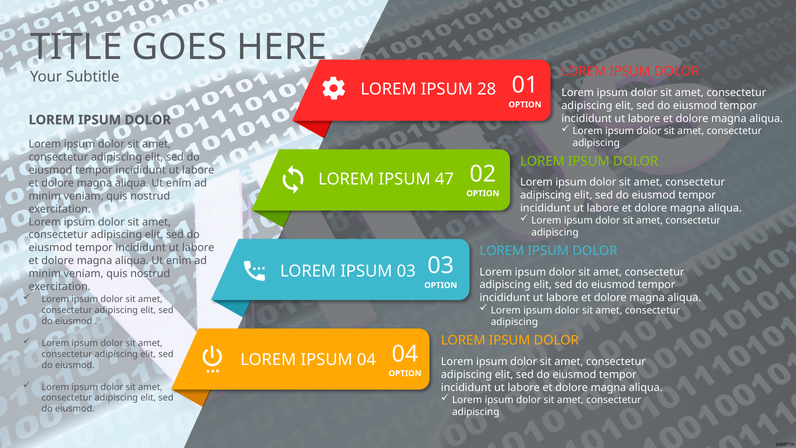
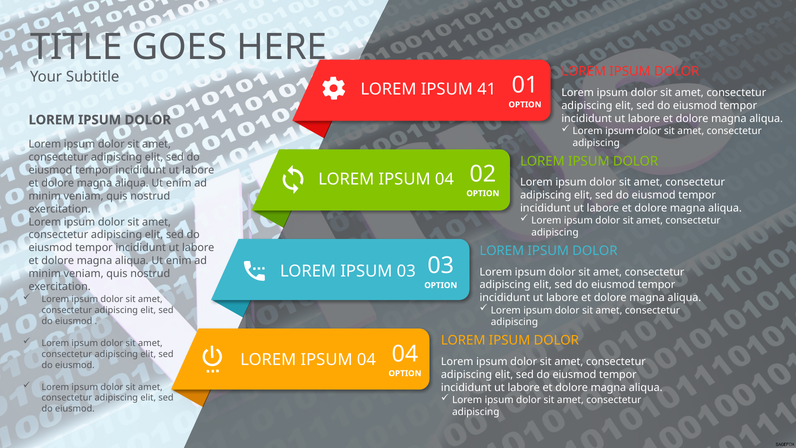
28: 28 -> 41
47 at (444, 179): 47 -> 04
